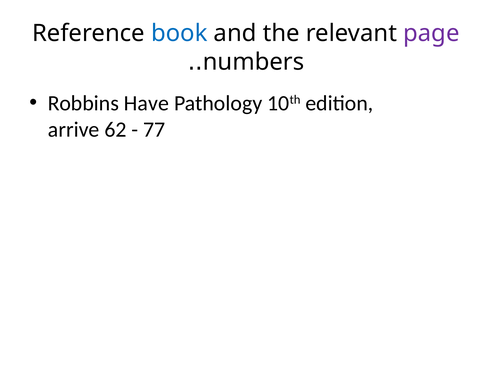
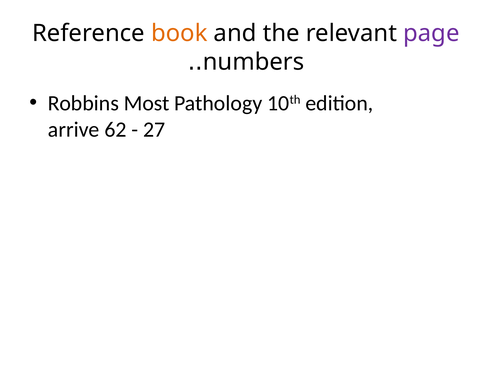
book colour: blue -> orange
Have: Have -> Most
77: 77 -> 27
